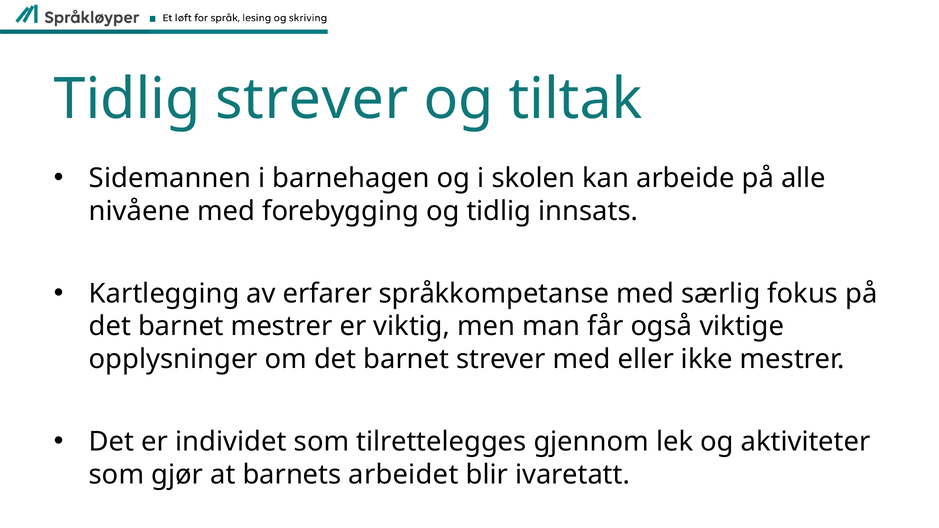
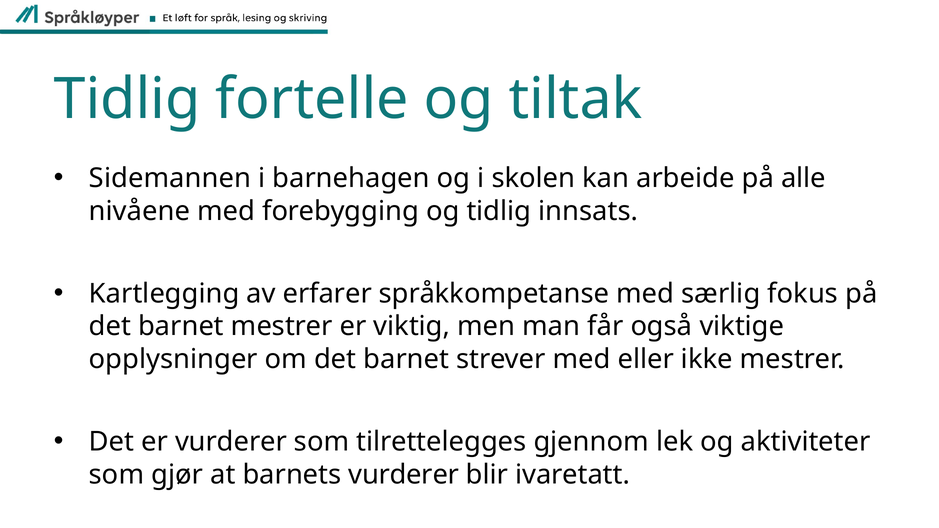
Tidlig strever: strever -> fortelle
er individet: individet -> vurderer
barnets arbeidet: arbeidet -> vurderer
